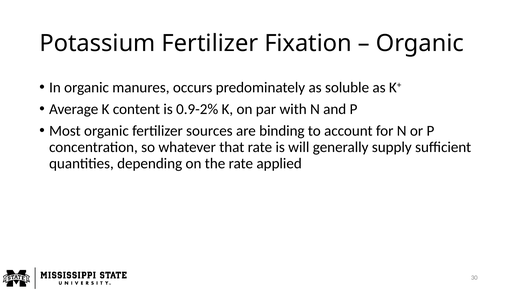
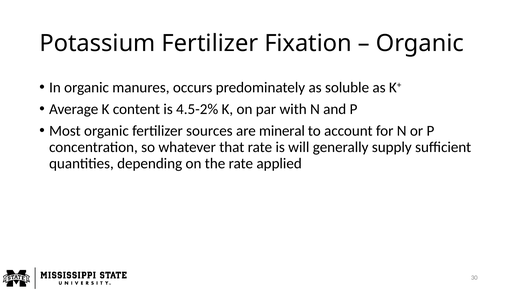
0.9-2%: 0.9-2% -> 4.5-2%
binding: binding -> mineral
